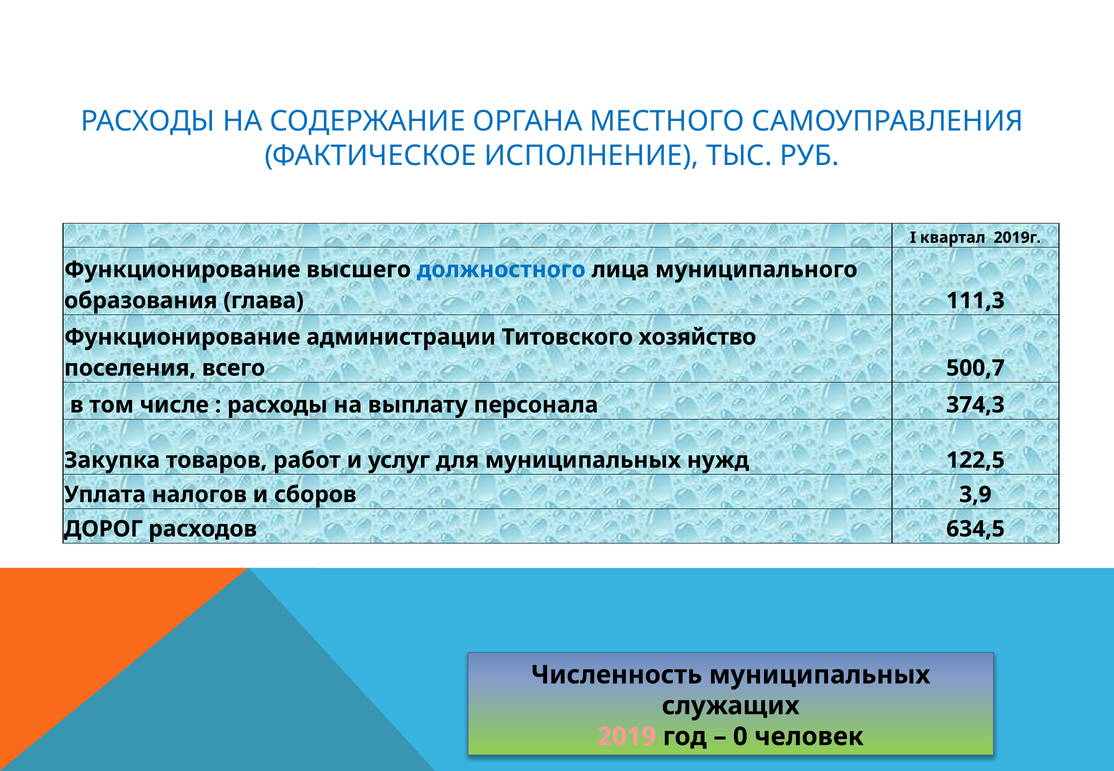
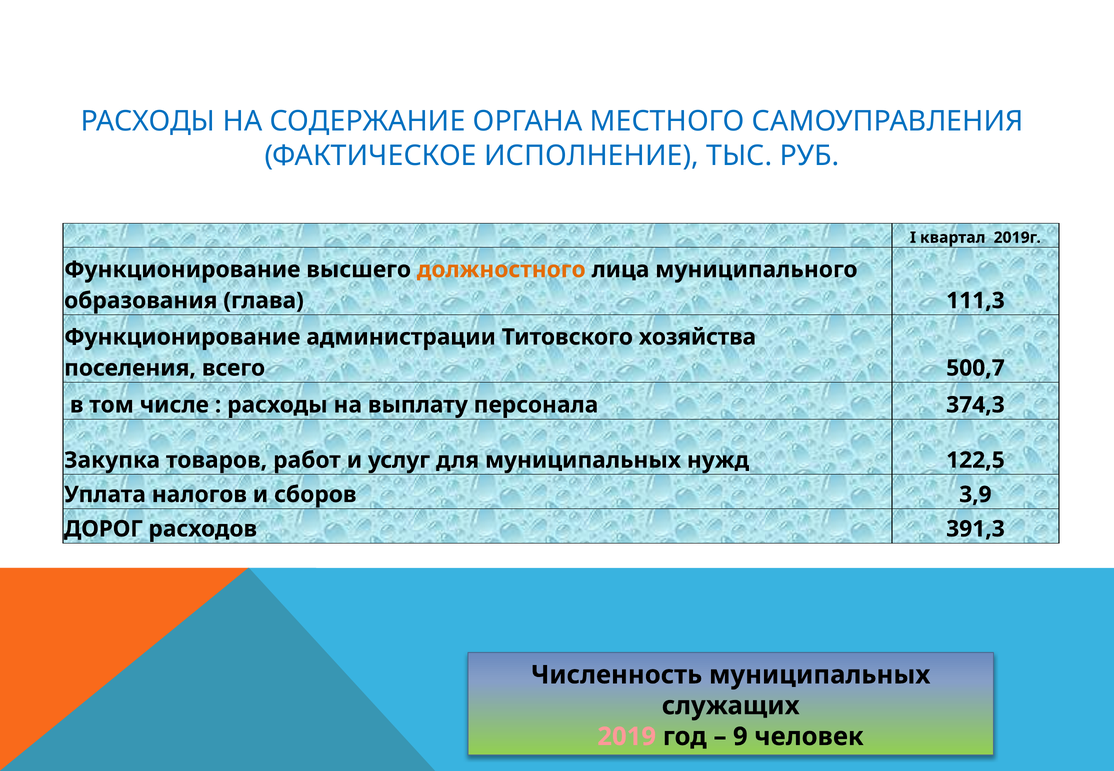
должностного colour: blue -> orange
хозяйство: хозяйство -> хозяйства
634,5: 634,5 -> 391,3
0: 0 -> 9
